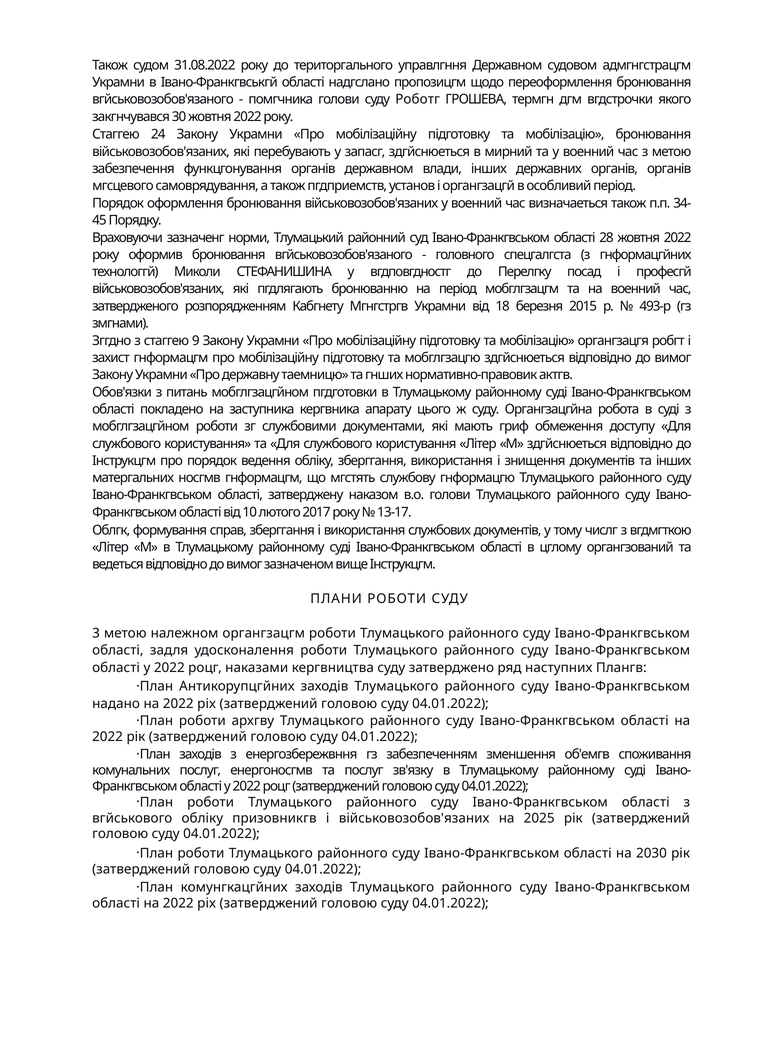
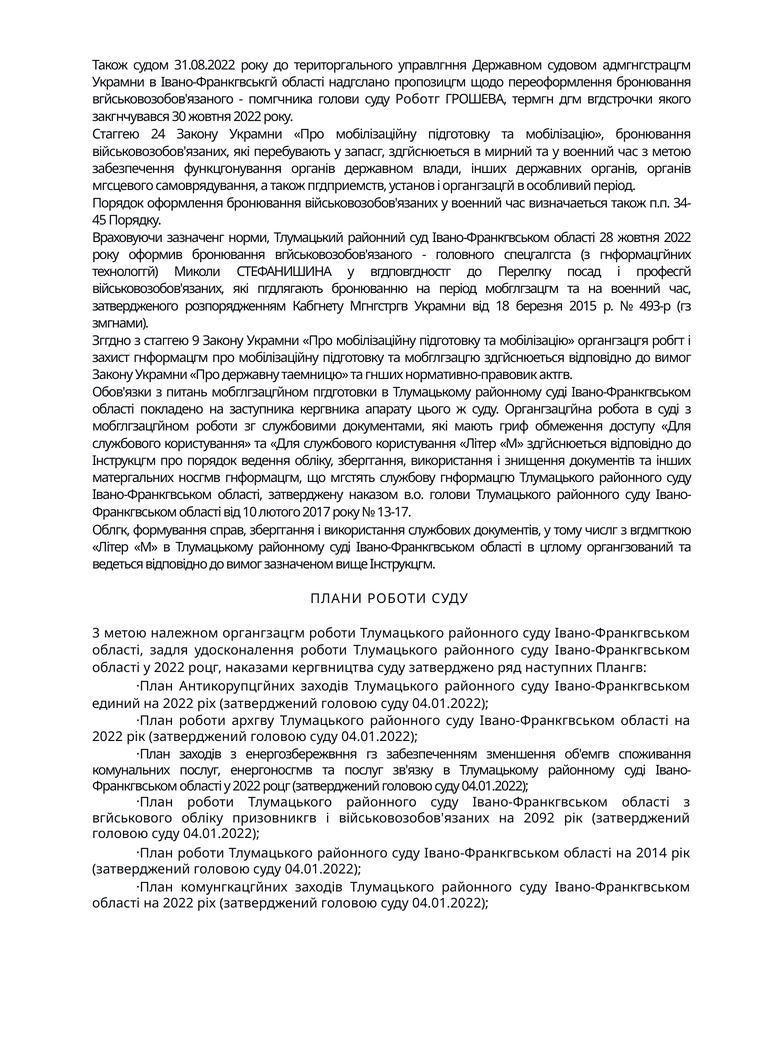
надано: надано -> единий
2025: 2025 -> 2092
2030: 2030 -> 2014
